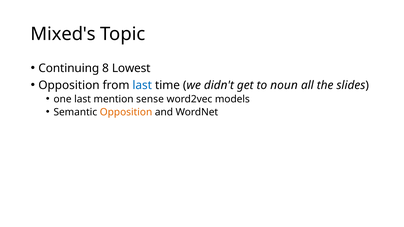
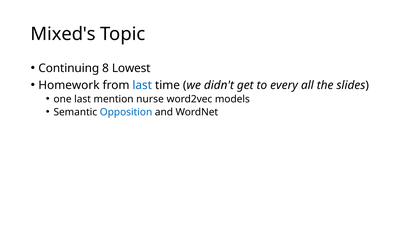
Opposition at (69, 85): Opposition -> Homework
noun: noun -> every
sense: sense -> nurse
Opposition at (126, 112) colour: orange -> blue
